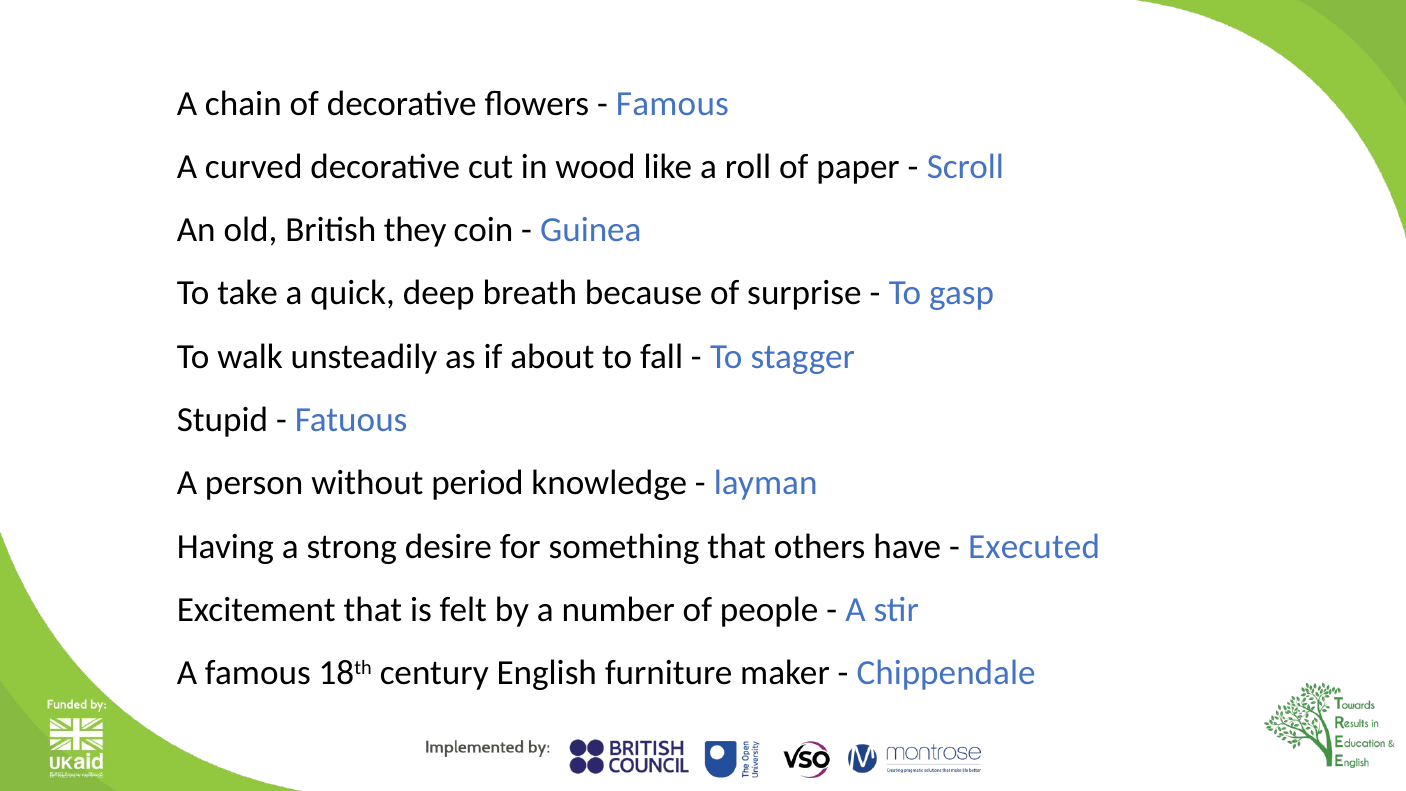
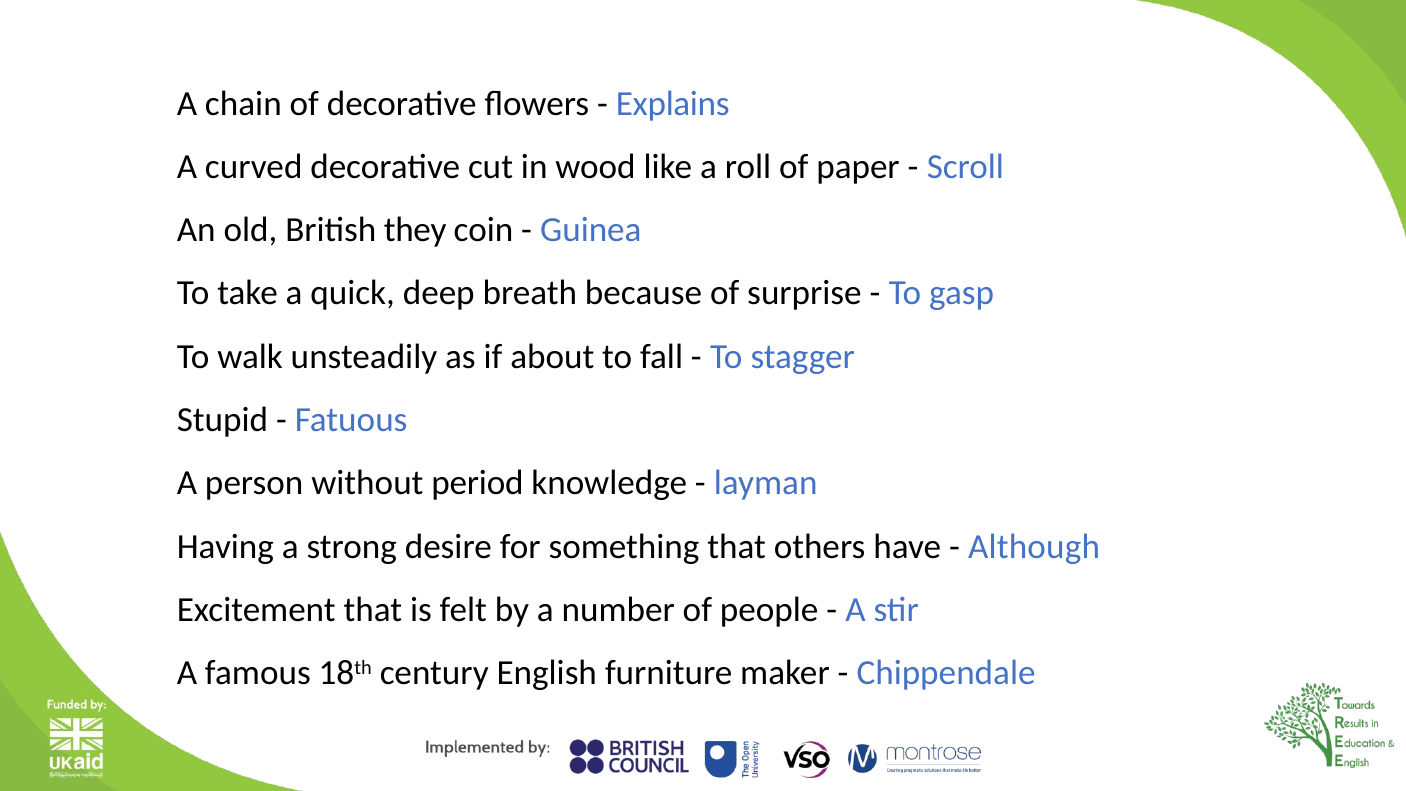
Famous at (672, 103): Famous -> Explains
Executed: Executed -> Although
